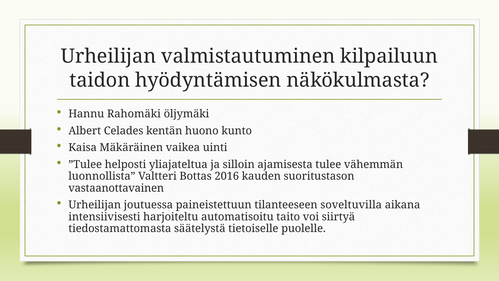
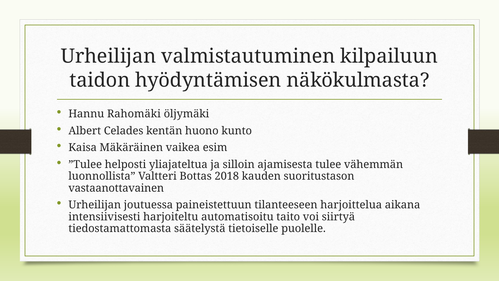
uinti: uinti -> esim
2016: 2016 -> 2018
soveltuvilla: soveltuvilla -> harjoittelua
